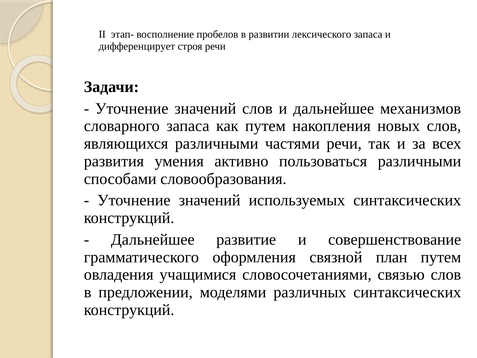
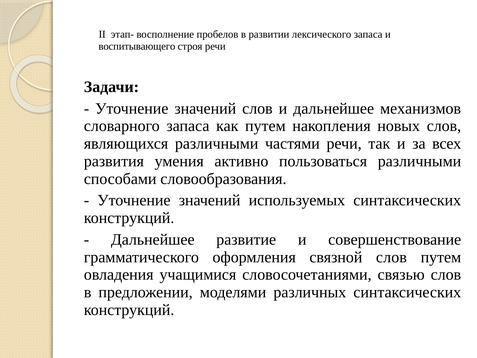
дифференцирует: дифференцирует -> воспитывающего
связной план: план -> слов
